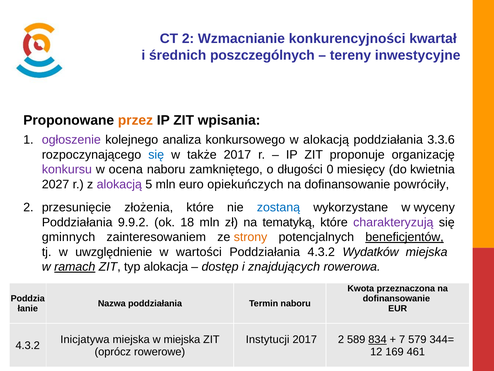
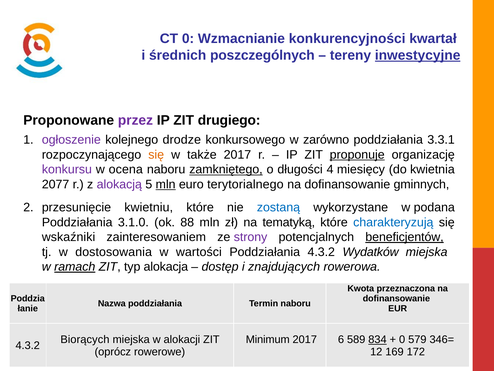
CT 2: 2 -> 0
inwestycyjne underline: none -> present
przez colour: orange -> purple
wpisania: wpisania -> drugiego
analiza: analiza -> drodze
w alokacją: alokacją -> zarówno
3.3.6: 3.3.6 -> 3.3.1
się at (156, 155) colour: blue -> orange
proponuje underline: none -> present
zamkniętego underline: none -> present
0: 0 -> 4
2027: 2027 -> 2077
mln at (166, 184) underline: none -> present
opiekuńczych: opiekuńczych -> terytorialnego
powróciły: powróciły -> gminnych
złożenia: złożenia -> kwietniu
wyceny: wyceny -> podana
9.9.2: 9.9.2 -> 3.1.0
18: 18 -> 88
charakteryzują colour: purple -> blue
gminnych: gminnych -> wskaźniki
strony colour: orange -> purple
uwzględnienie: uwzględnienie -> dostosowania
Inicjatywa: Inicjatywa -> Biorących
w miejska: miejska -> alokacji
Instytucji: Instytucji -> Minimum
2017 2: 2 -> 6
7 at (402, 339): 7 -> 0
344=: 344= -> 346=
461: 461 -> 172
